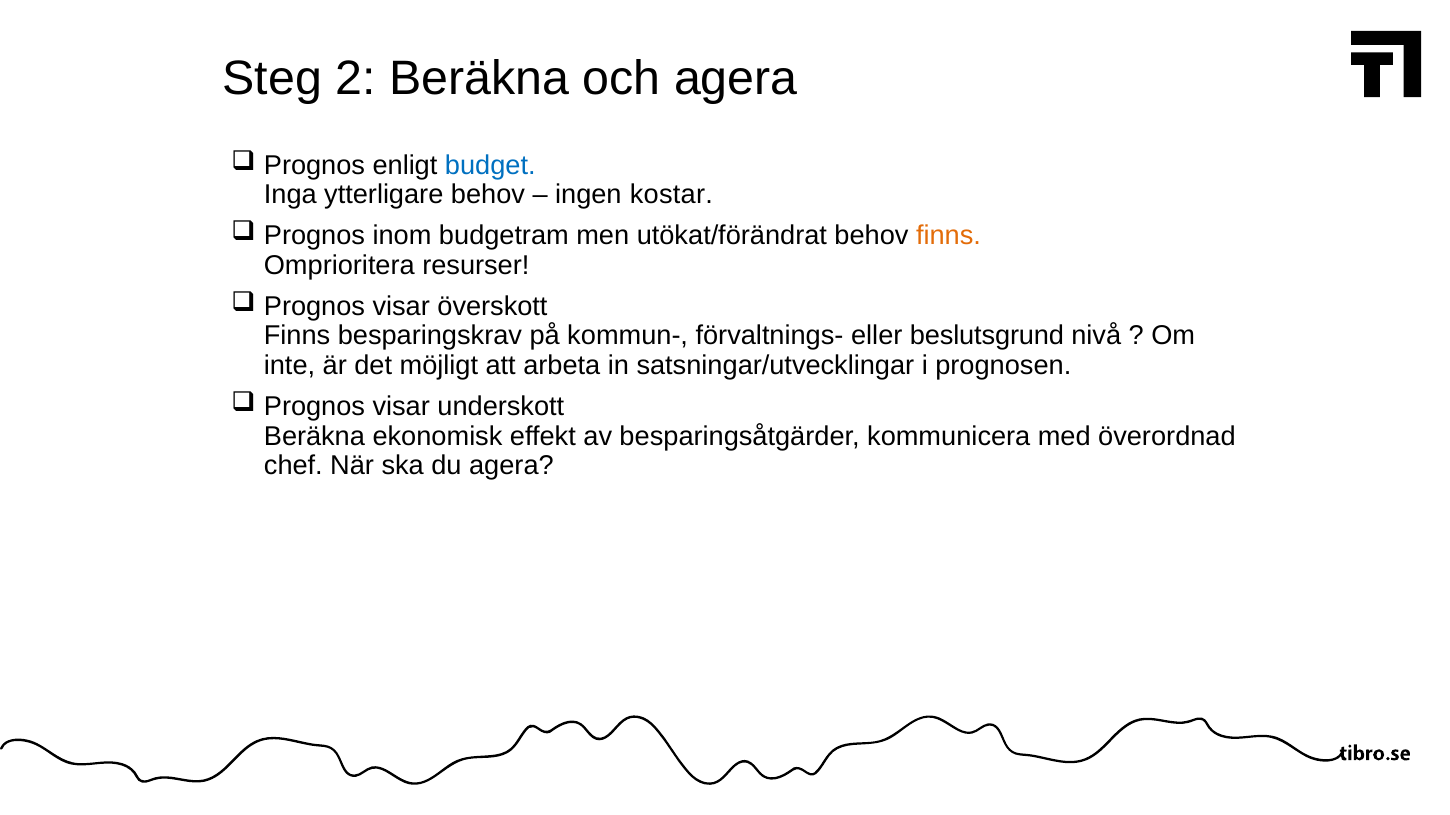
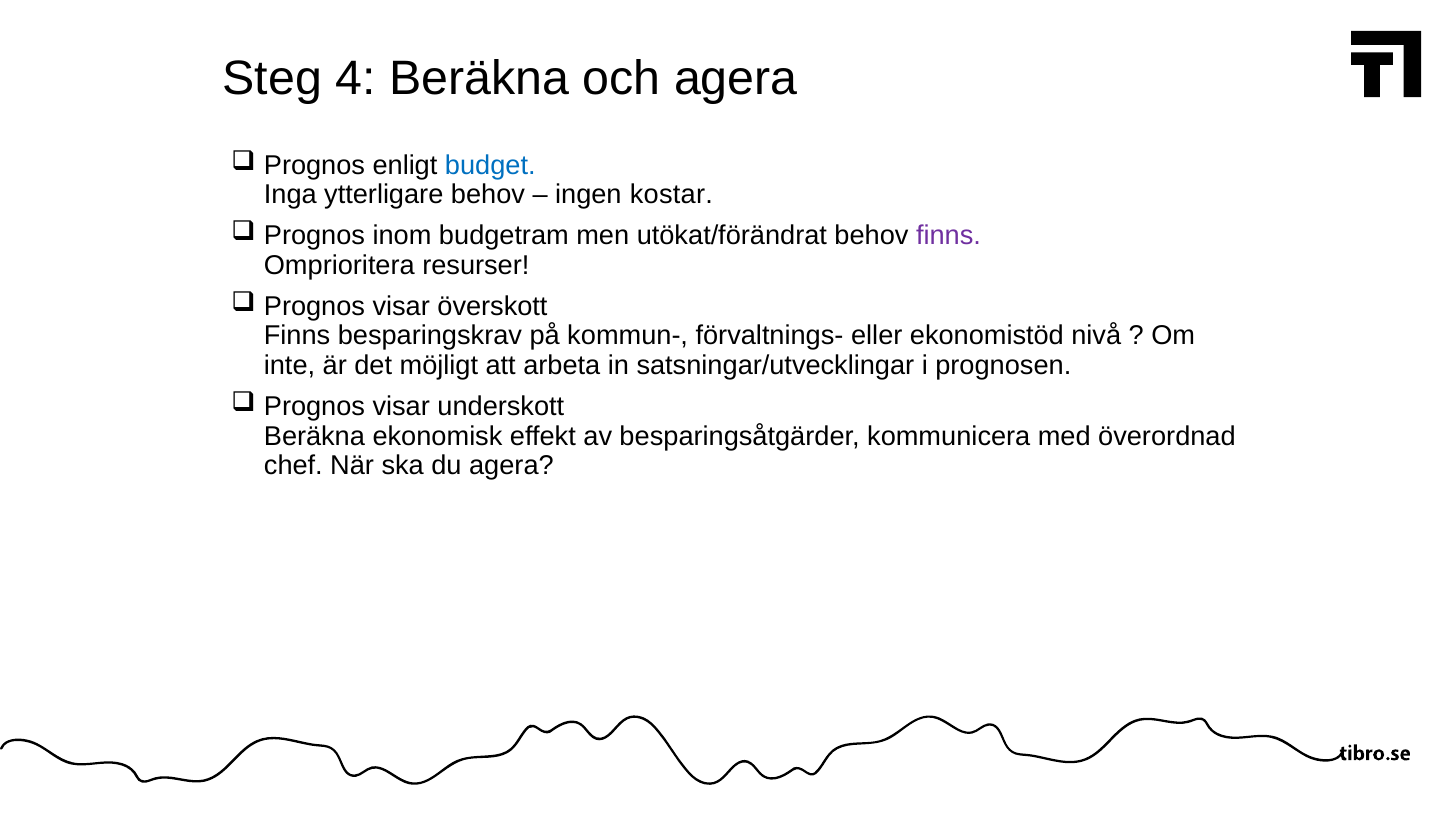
2: 2 -> 4
finns at (949, 236) colour: orange -> purple
beslutsgrund: beslutsgrund -> ekonomistöd
